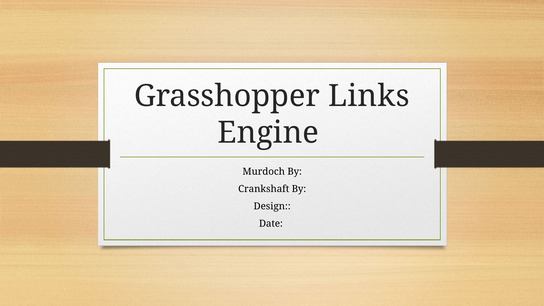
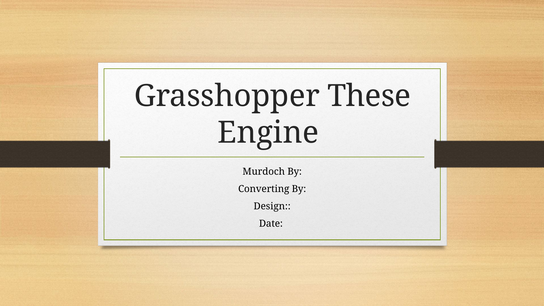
Links: Links -> These
Crankshaft: Crankshaft -> Converting
